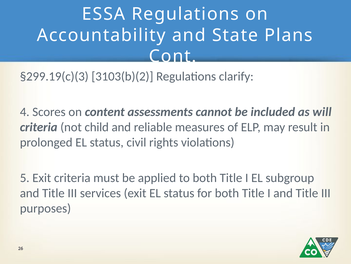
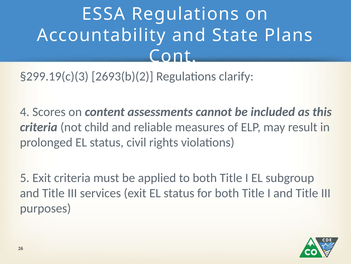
3103(b)(2: 3103(b)(2 -> 2693(b)(2
will: will -> this
